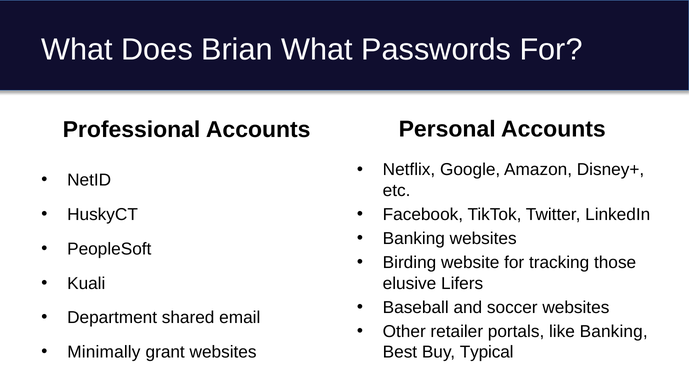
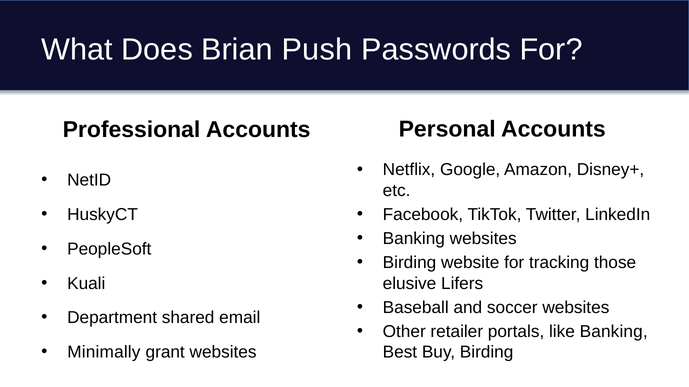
Brian What: What -> Push
Buy Typical: Typical -> Birding
